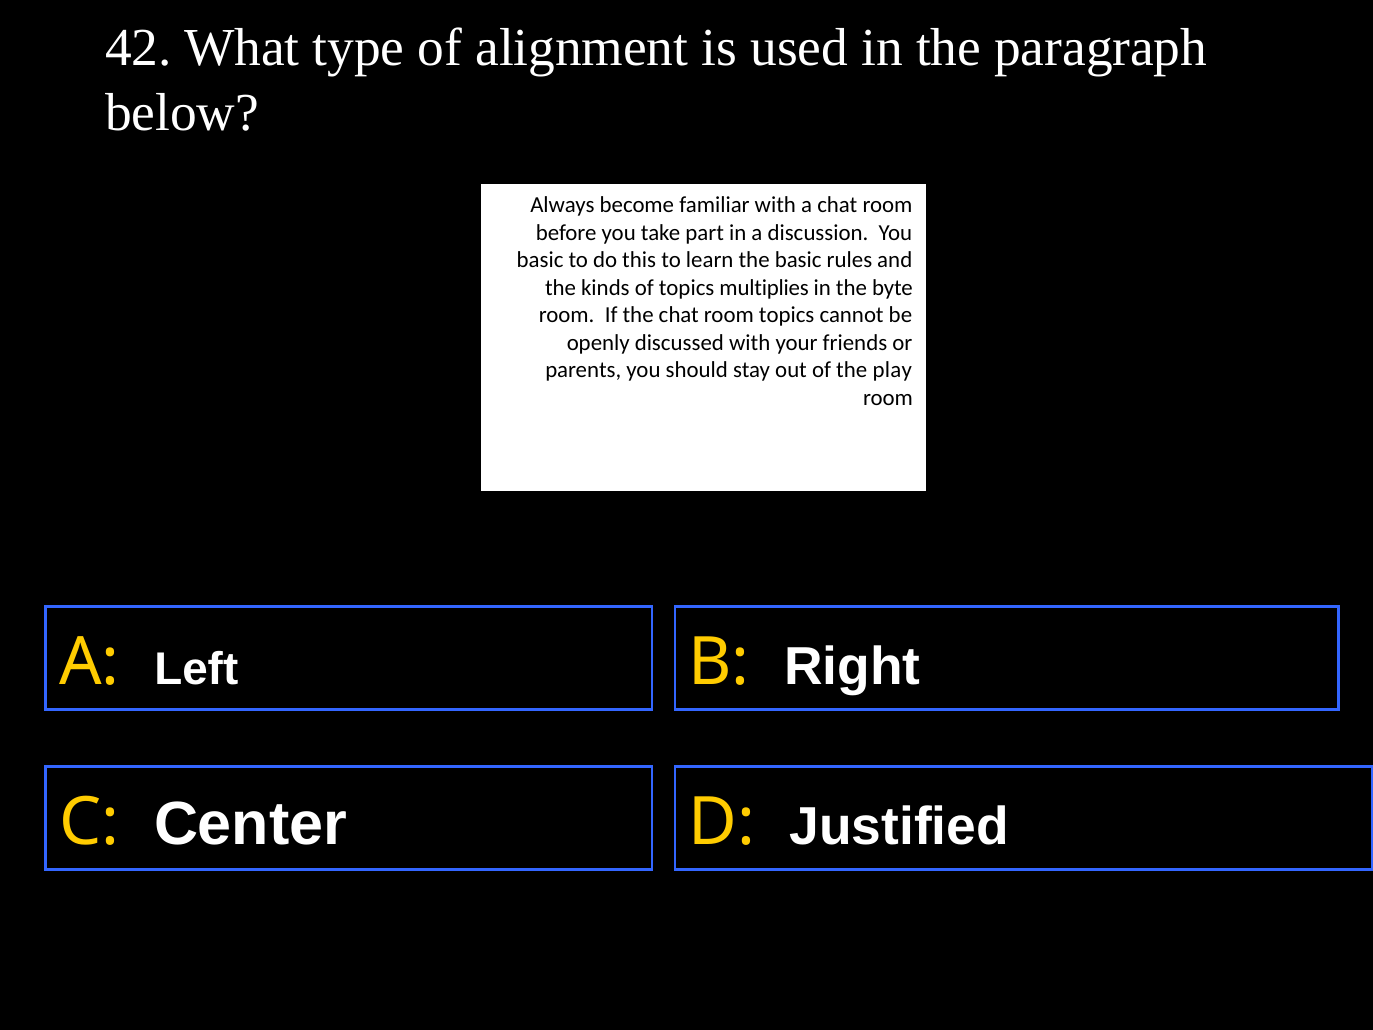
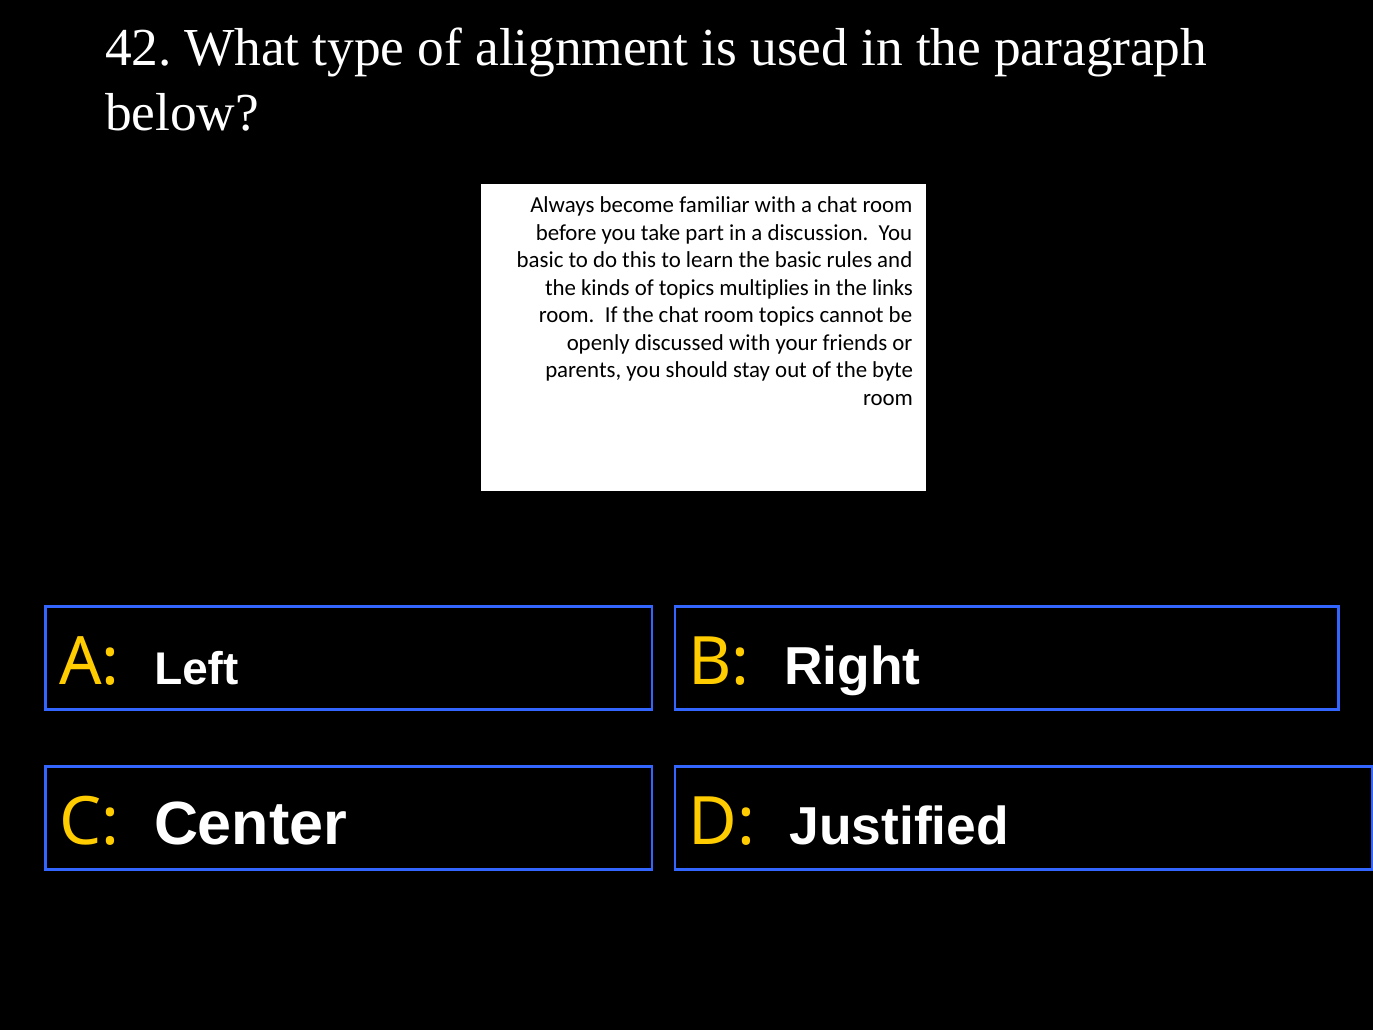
byte: byte -> links
play: play -> byte
